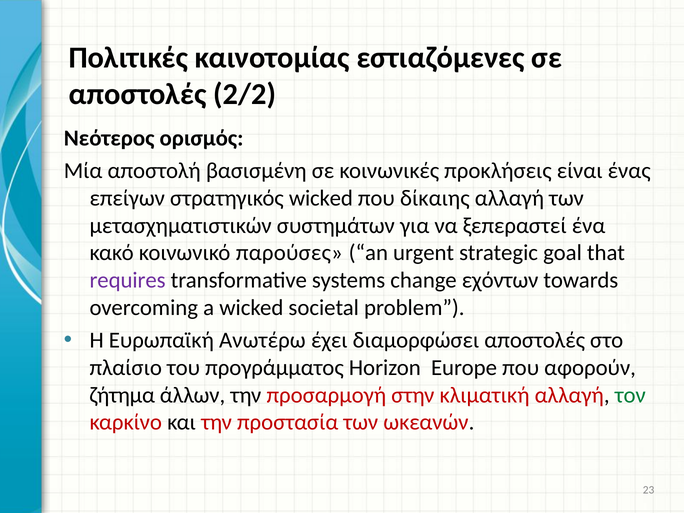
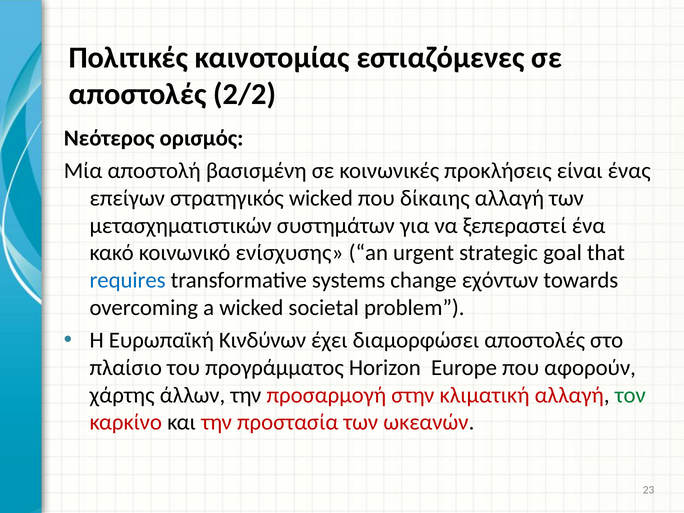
παρούσες: παρούσες -> ενίσχυσης
requires colour: purple -> blue
Ανωτέρω: Ανωτέρω -> Κινδύνων
ζήτημα: ζήτημα -> χάρτης
